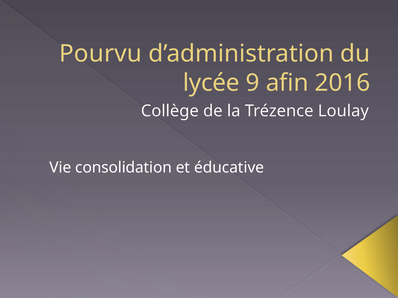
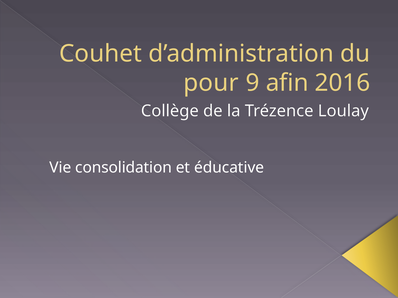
Pourvu: Pourvu -> Couhet
lycée: lycée -> pour
